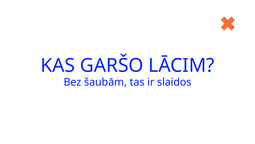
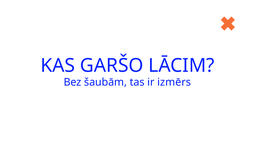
slaidos: slaidos -> izmērs
